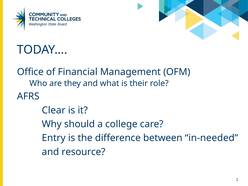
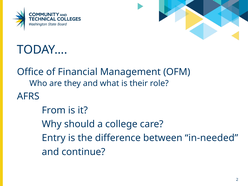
Clear: Clear -> From
resource: resource -> continue
